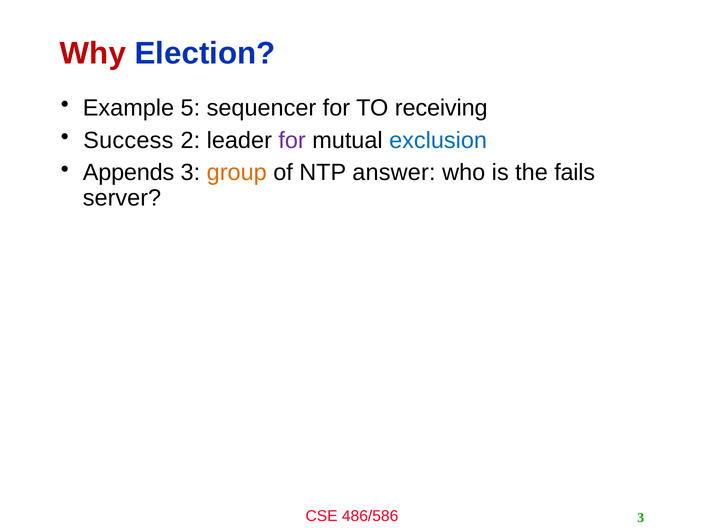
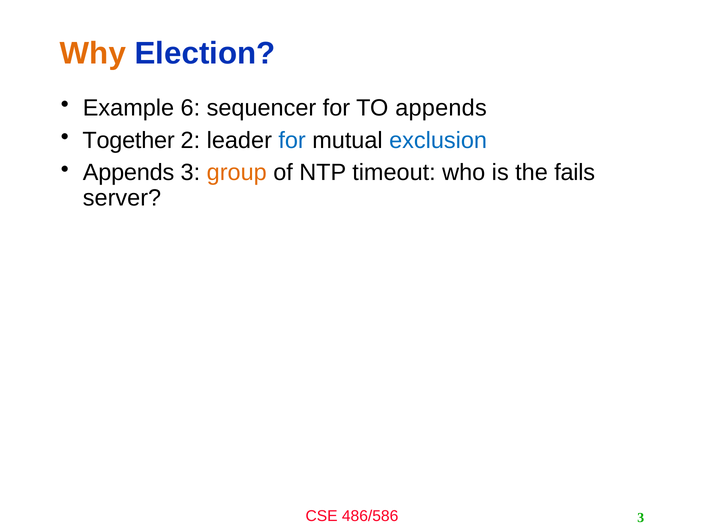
Why colour: red -> orange
5: 5 -> 6
TO receiving: receiving -> appends
Success: Success -> Together
for at (292, 140) colour: purple -> blue
answer: answer -> timeout
